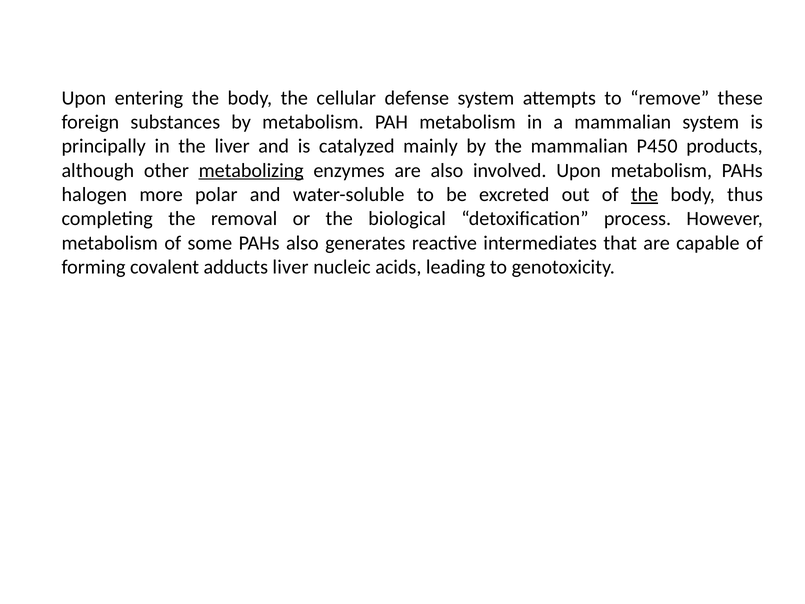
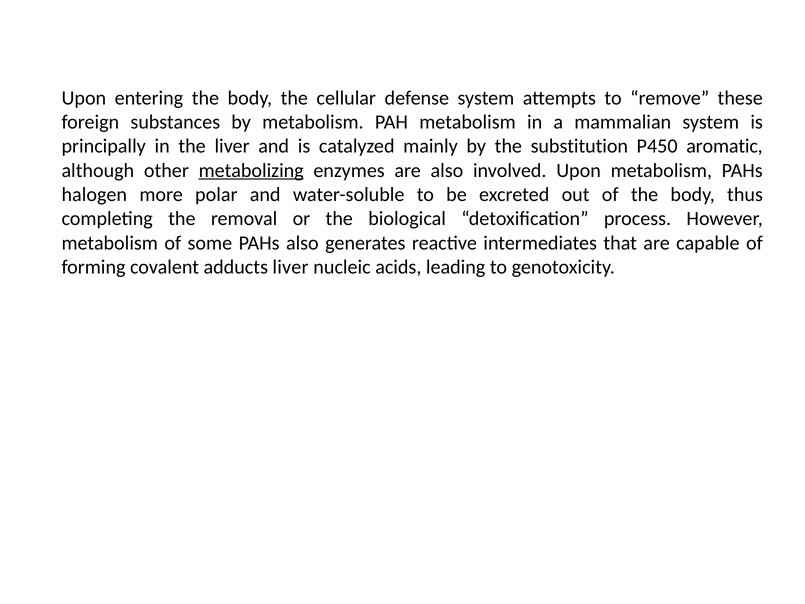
the mammalian: mammalian -> substitution
products: products -> aromatic
the at (645, 195) underline: present -> none
